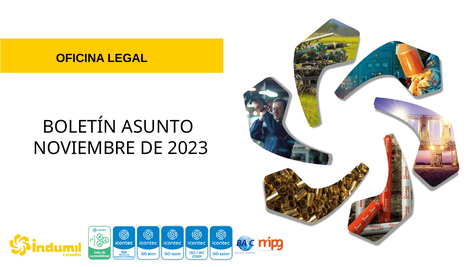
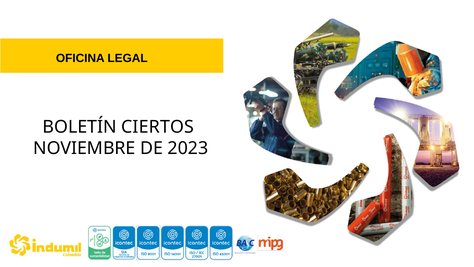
ASUNTO: ASUNTO -> CIERTOS
